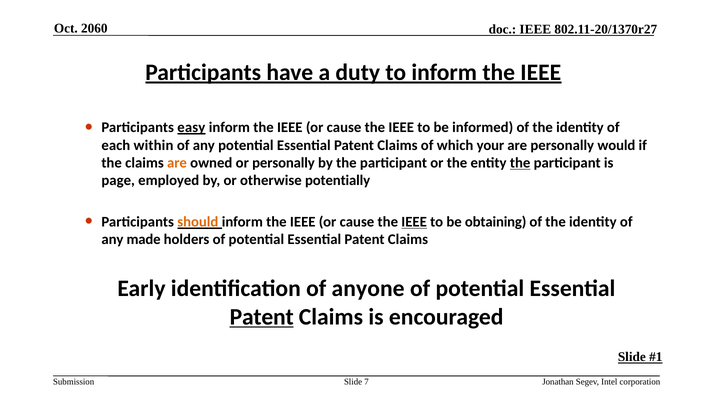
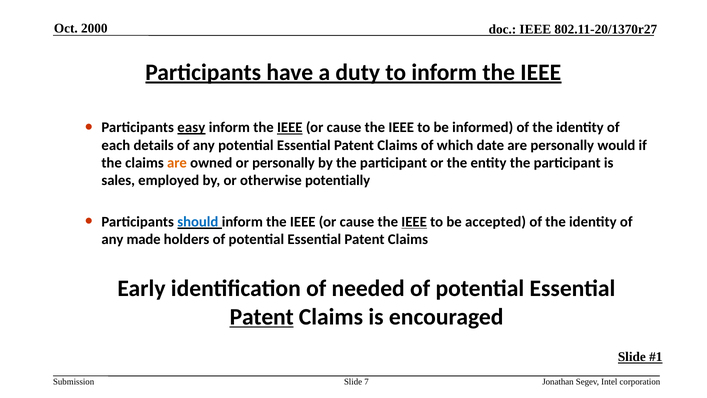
2060: 2060 -> 2000
IEEE at (290, 127) underline: none -> present
within: within -> details
your: your -> date
the at (520, 163) underline: present -> none
page: page -> sales
should colour: orange -> blue
obtaining: obtaining -> accepted
anyone: anyone -> needed
